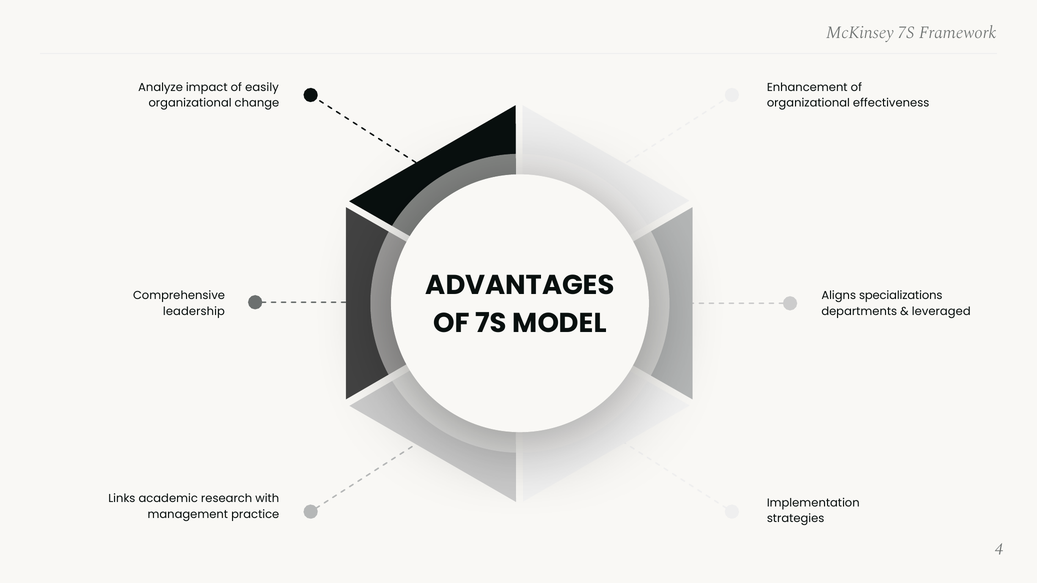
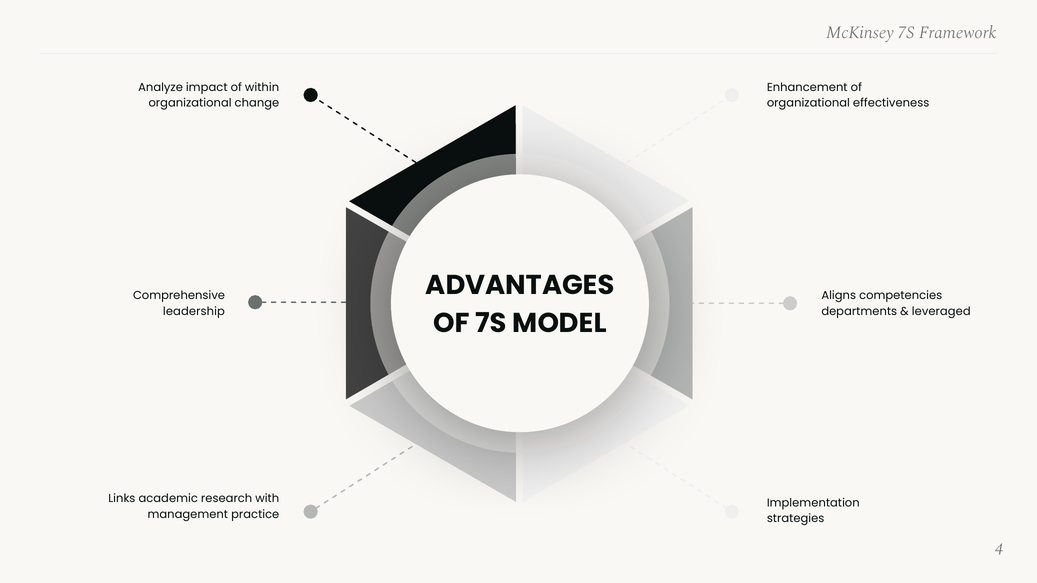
easily: easily -> within
specializations: specializations -> competencies
